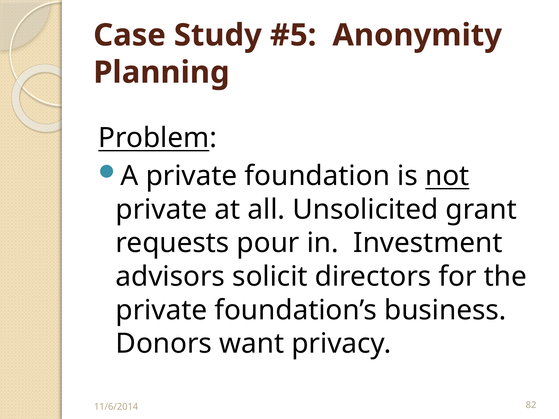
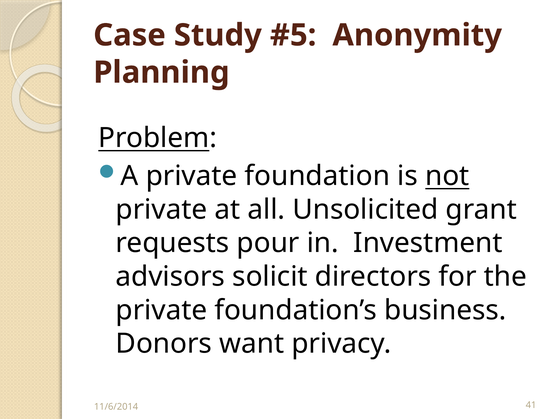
82: 82 -> 41
